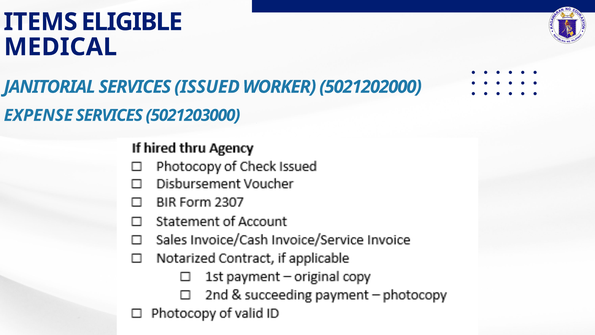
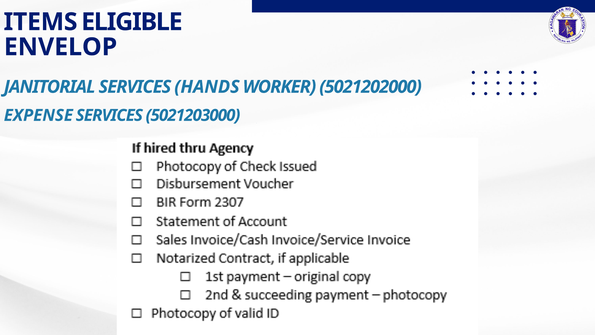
MEDICAL: MEDICAL -> ENVELOP
ISSUED: ISSUED -> HANDS
